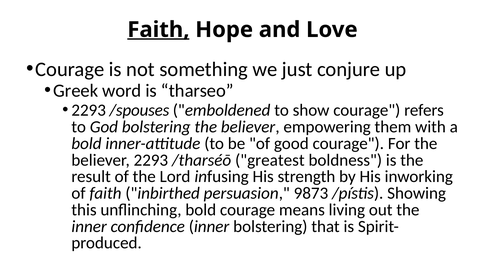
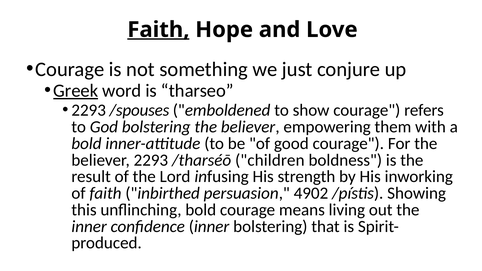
Greek underline: none -> present
greatest: greatest -> children
9873: 9873 -> 4902
